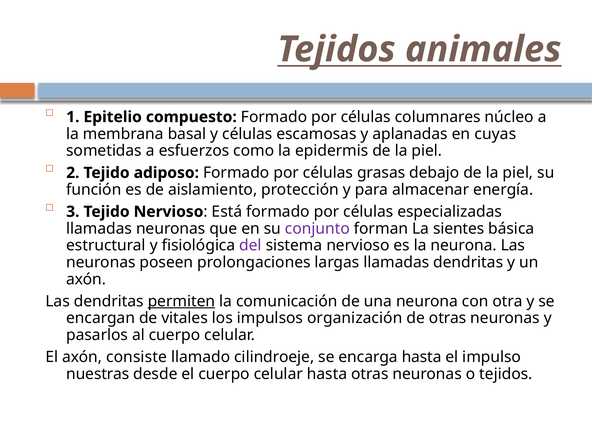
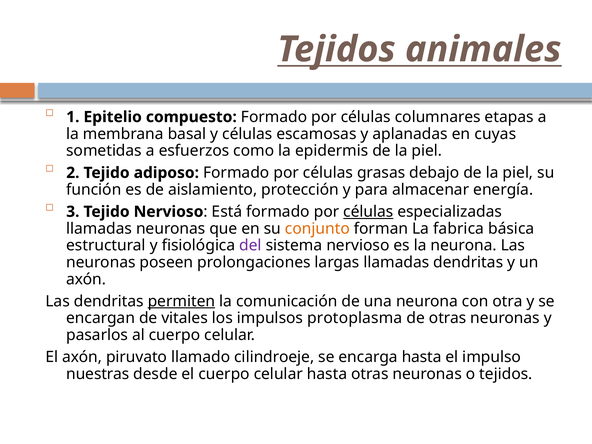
núcleo: núcleo -> etapas
células at (368, 212) underline: none -> present
conjunto colour: purple -> orange
sientes: sientes -> fabrica
organización: organización -> protoplasma
consiste: consiste -> piruvato
